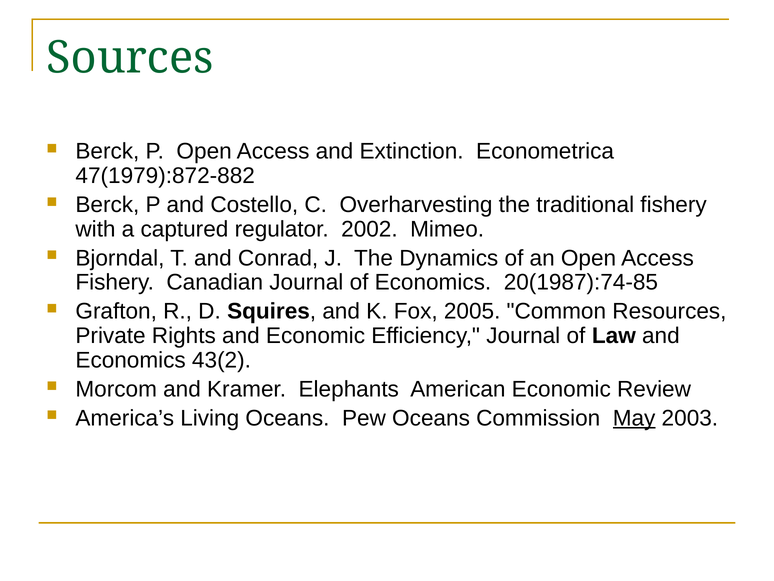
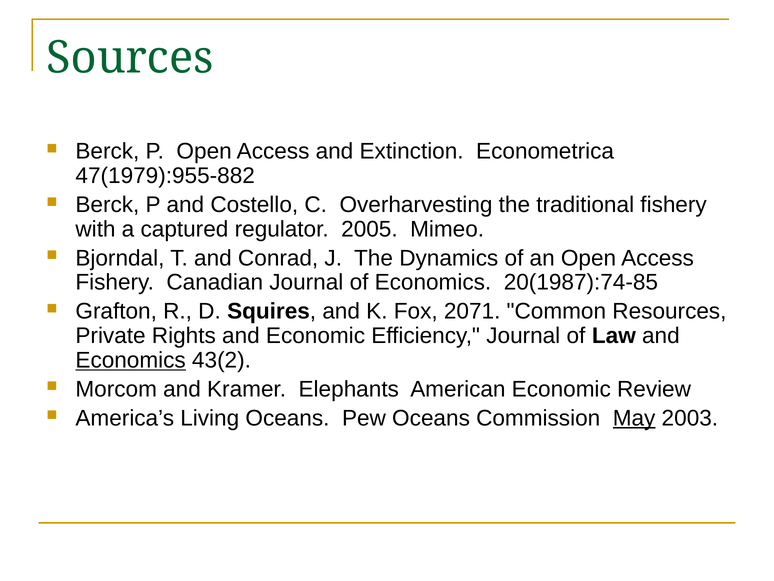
47(1979):872-882: 47(1979):872-882 -> 47(1979):955-882
2002: 2002 -> 2005
2005: 2005 -> 2071
Economics at (131, 360) underline: none -> present
